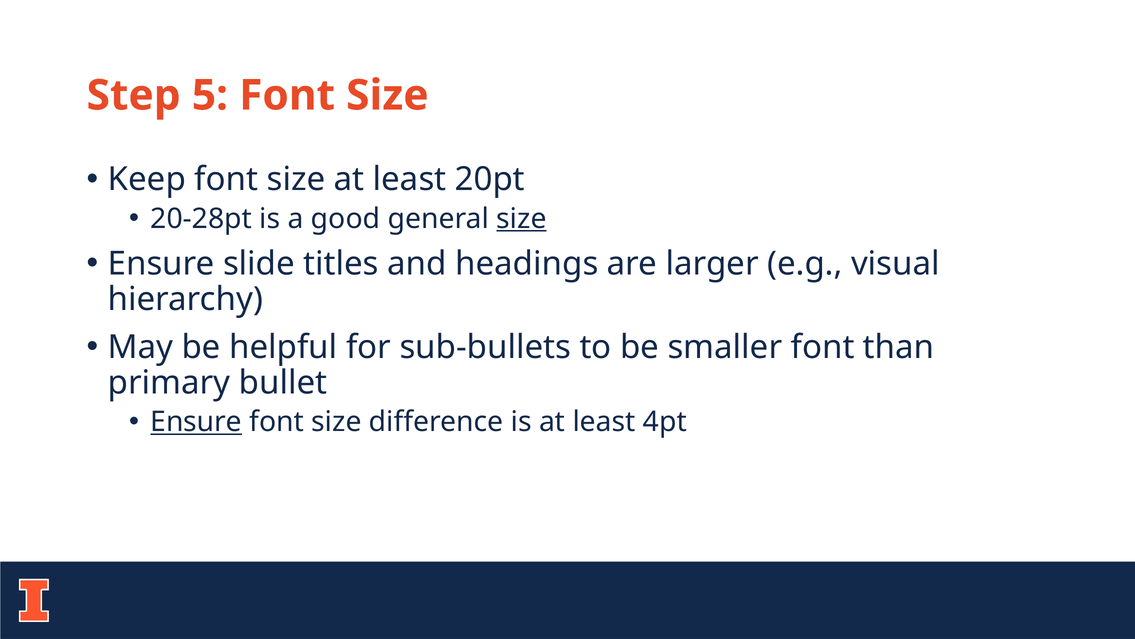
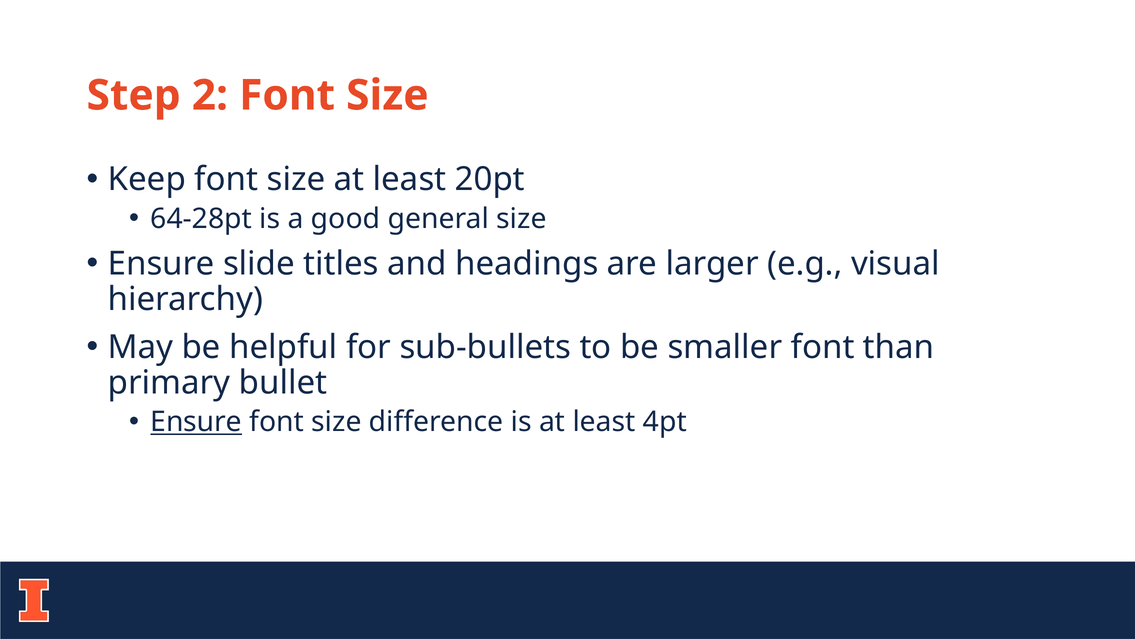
5: 5 -> 2
20-28pt: 20-28pt -> 64-28pt
size at (521, 218) underline: present -> none
